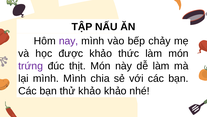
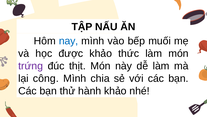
nay colour: purple -> blue
chảy: chảy -> muối
lại mình: mình -> công
thử khảo: khảo -> hành
